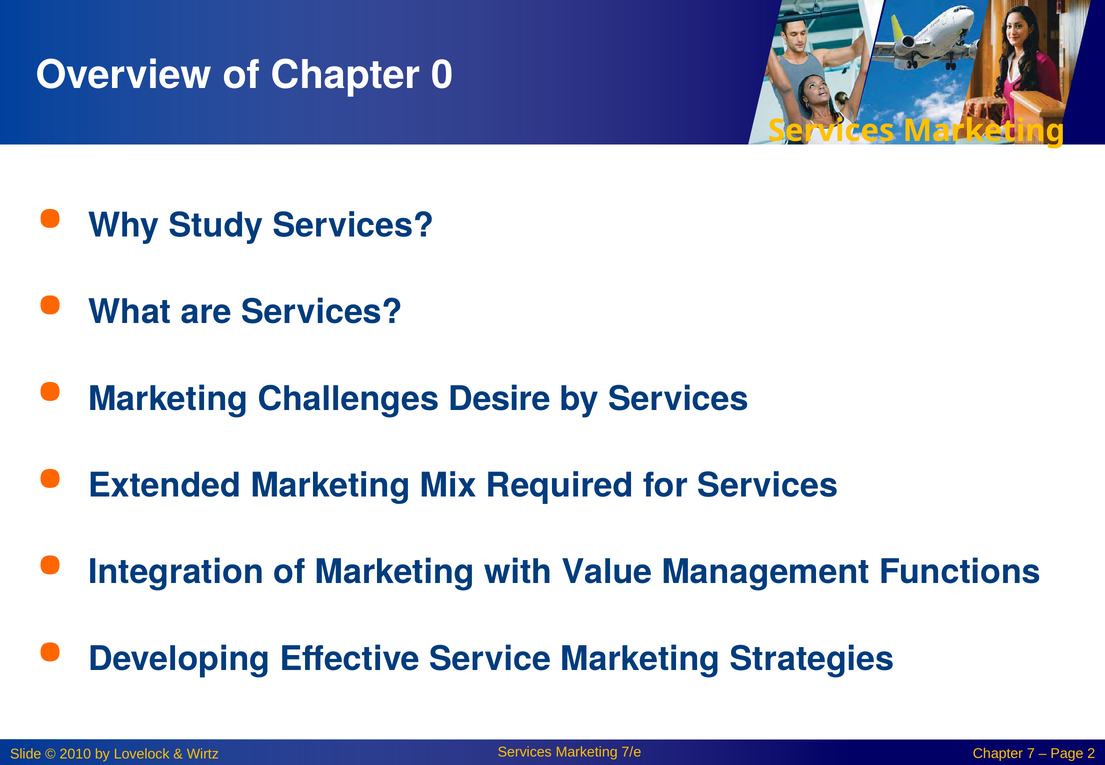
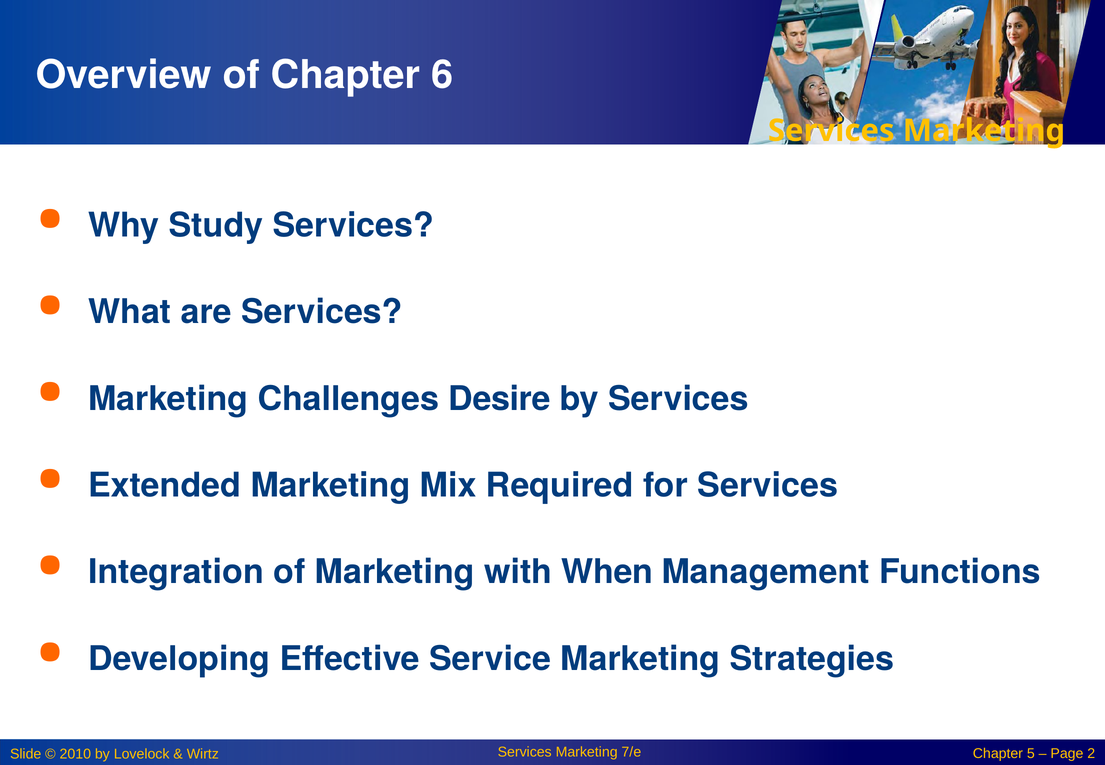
0: 0 -> 6
Value: Value -> When
7: 7 -> 5
